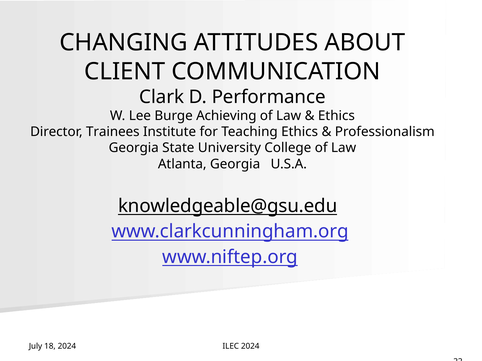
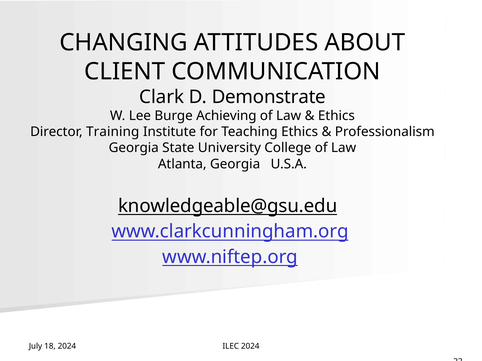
Performance: Performance -> Demonstrate
Trainees: Trainees -> Training
